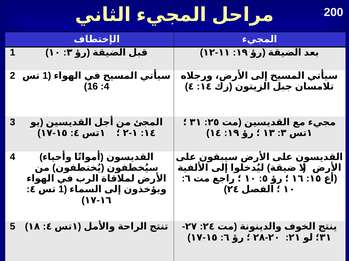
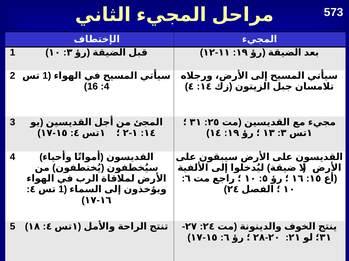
200: 200 -> 573
